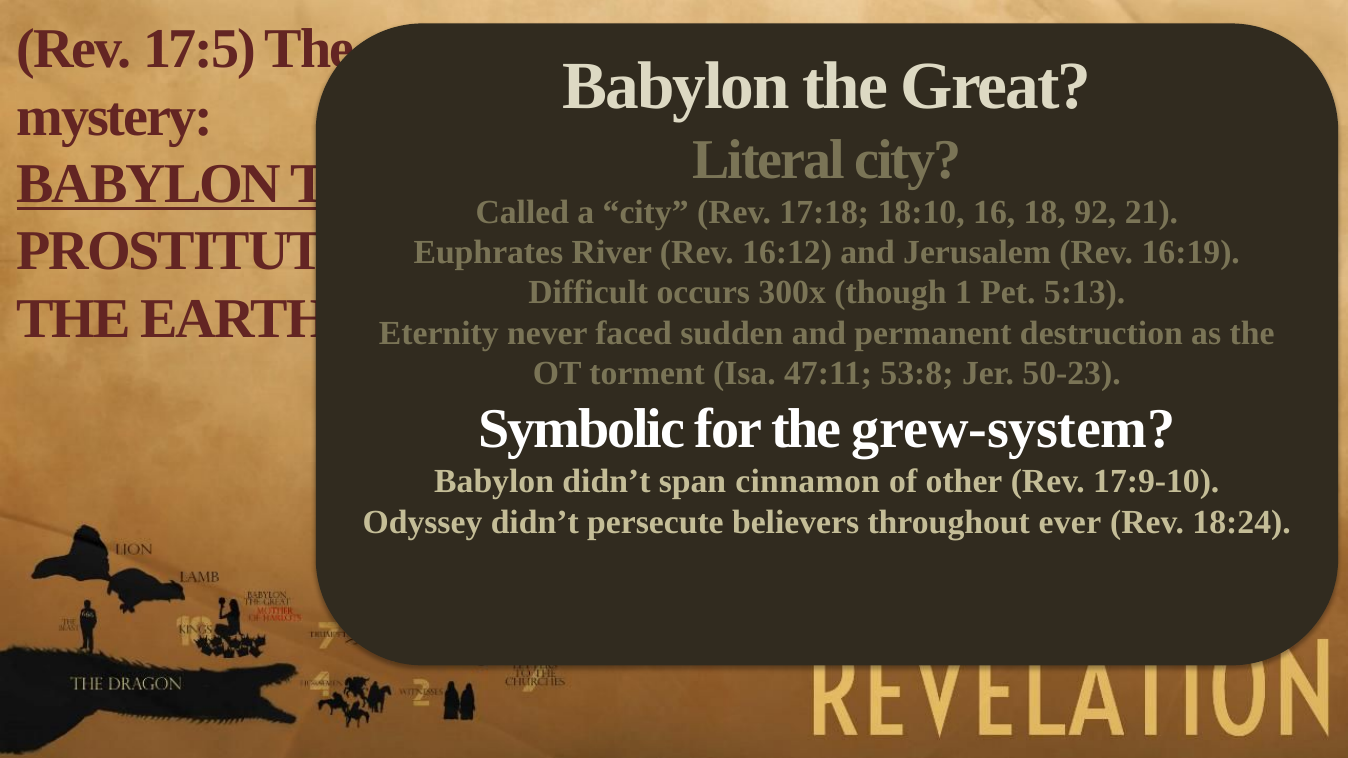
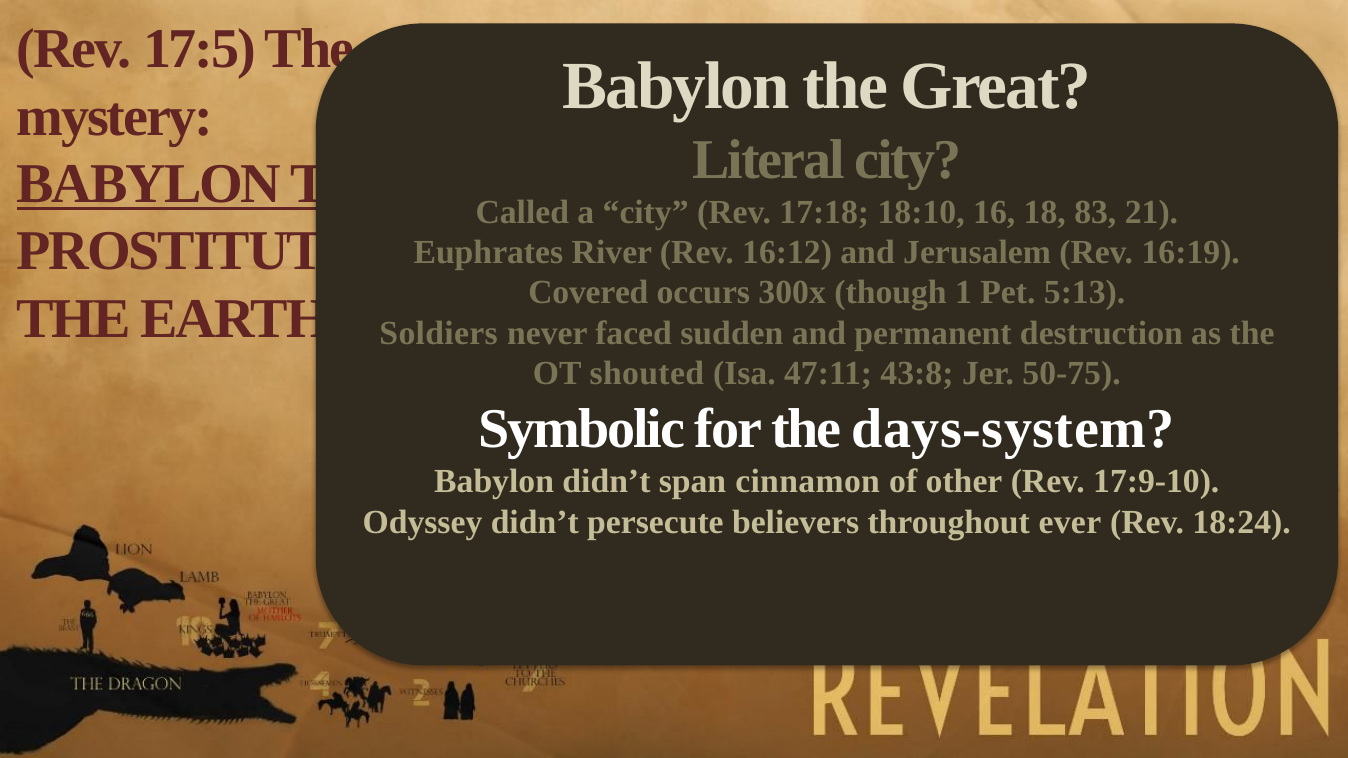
92: 92 -> 83
Difficult: Difficult -> Covered
Eternity: Eternity -> Soldiers
torment: torment -> shouted
53:8: 53:8 -> 43:8
50-23: 50-23 -> 50-75
grew-system: grew-system -> days-system
